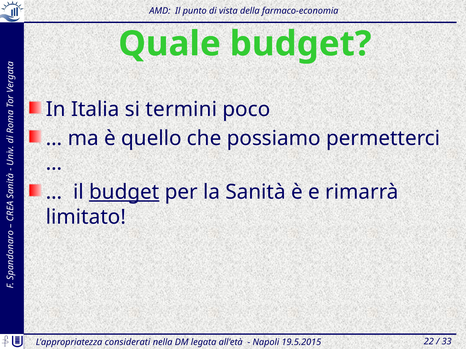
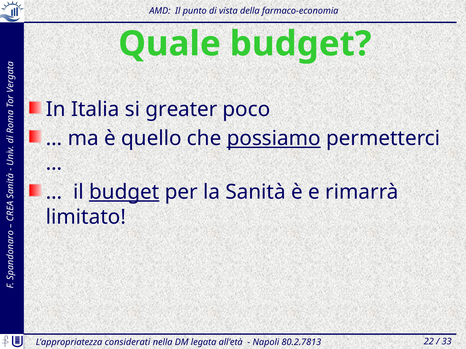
termini: termini -> greater
possiamo underline: none -> present
19.5.2015: 19.5.2015 -> 80.2.7813
